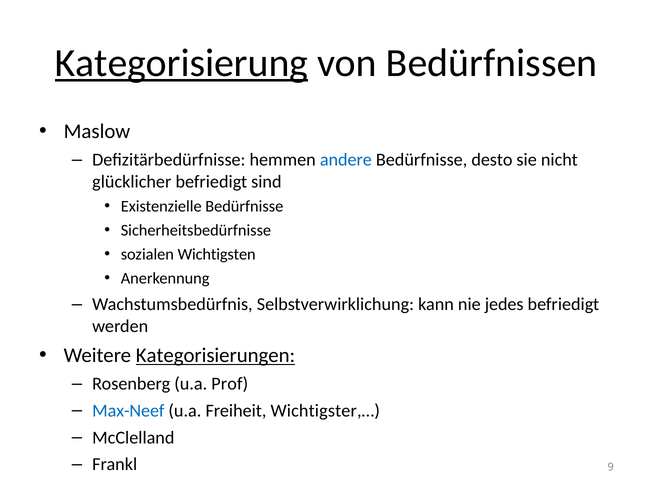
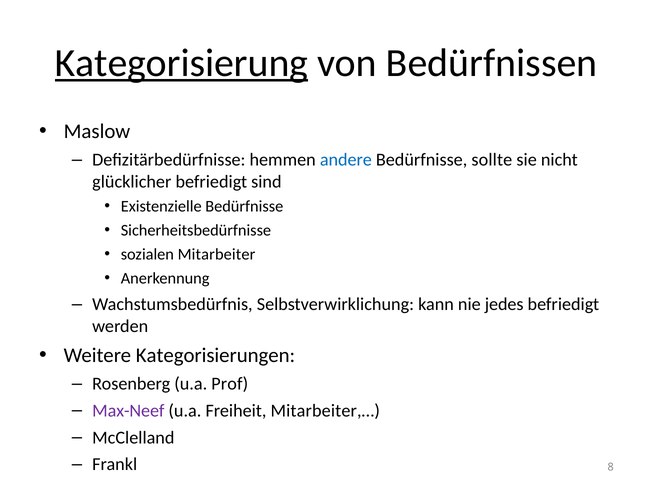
desto: desto -> sollte
Wichtigsten: Wichtigsten -> Mitarbeiter
Kategorisierungen underline: present -> none
Max-Neef colour: blue -> purple
Wichtigster,…: Wichtigster,… -> Mitarbeiter,…
9: 9 -> 8
